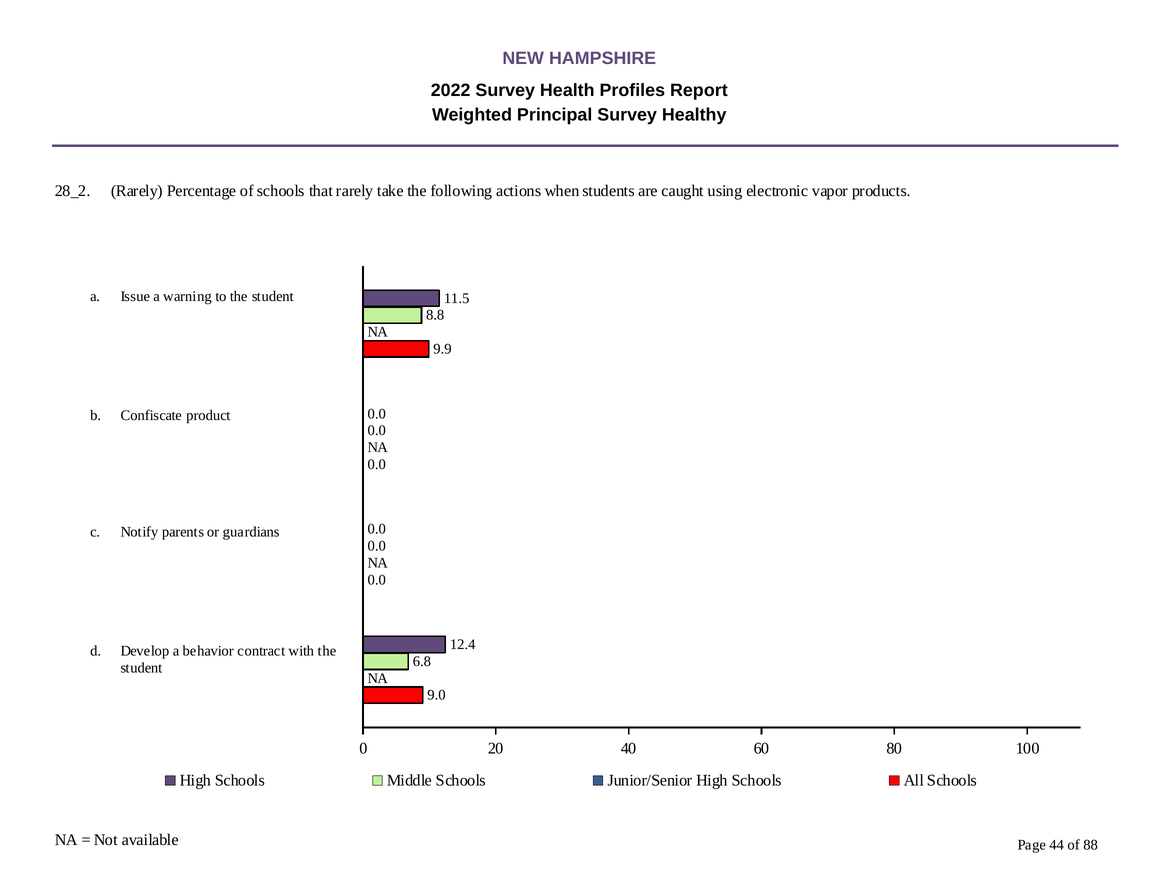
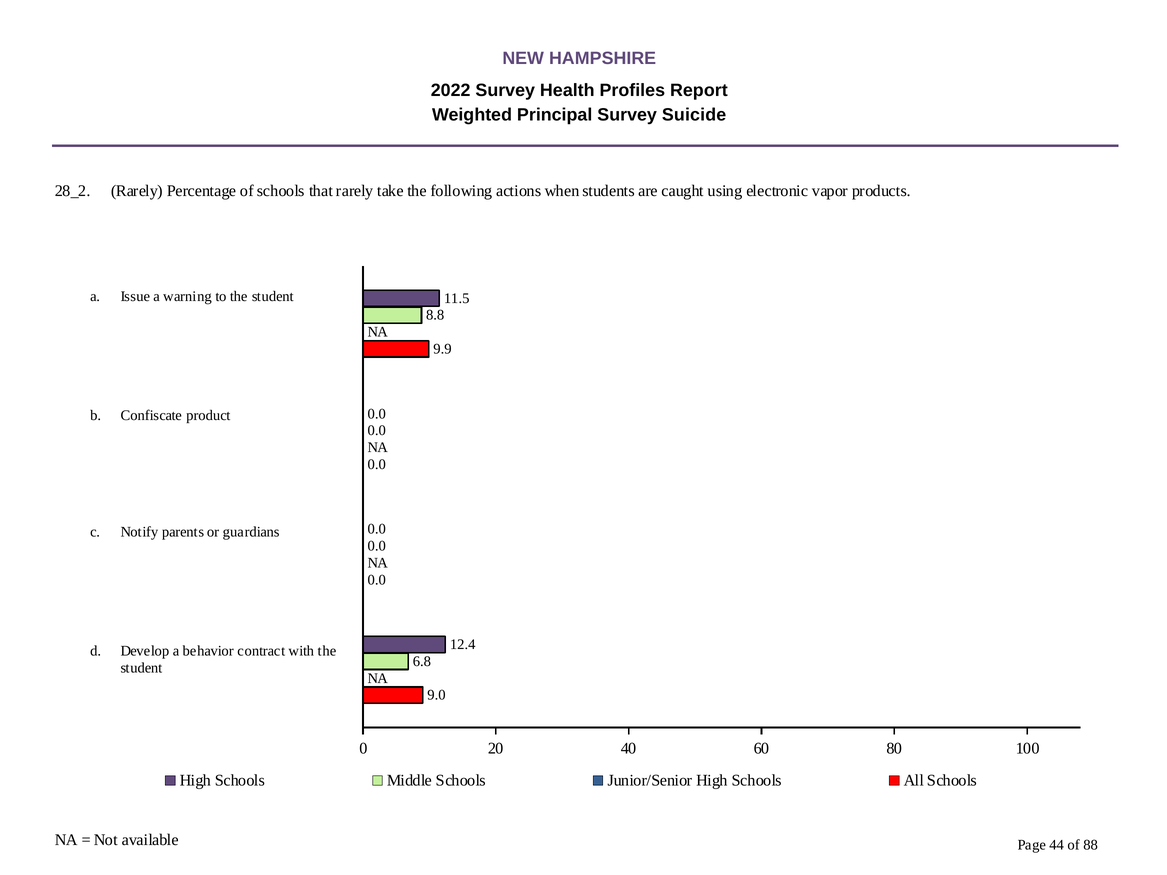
Healthy: Healthy -> Suicide
